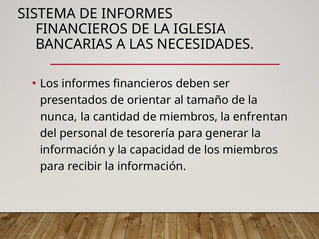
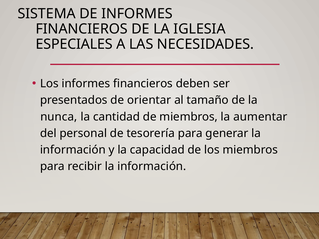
BANCARIAS: BANCARIAS -> ESPECIALES
enfrentan: enfrentan -> aumentar
